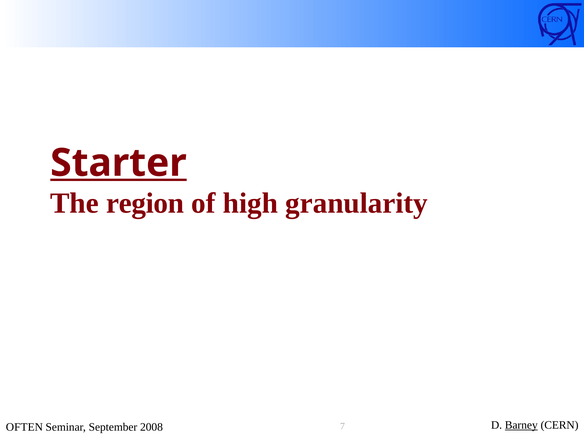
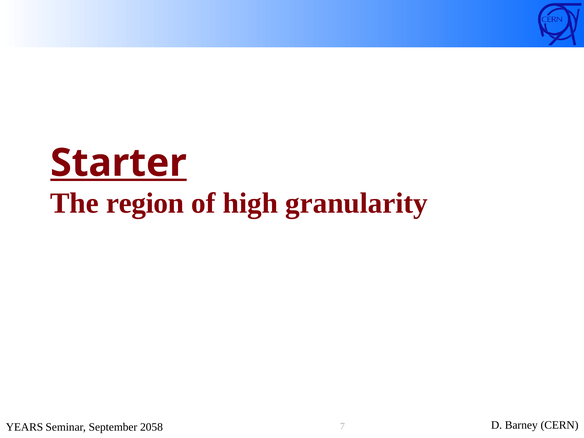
OFTEN: OFTEN -> YEARS
2008: 2008 -> 2058
Barney underline: present -> none
